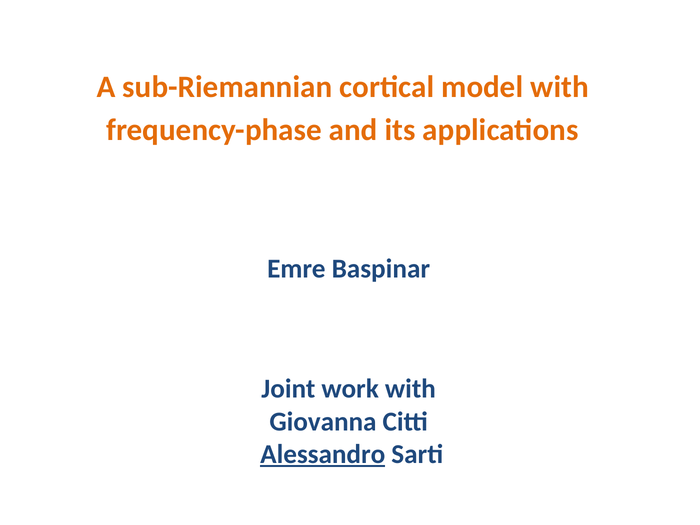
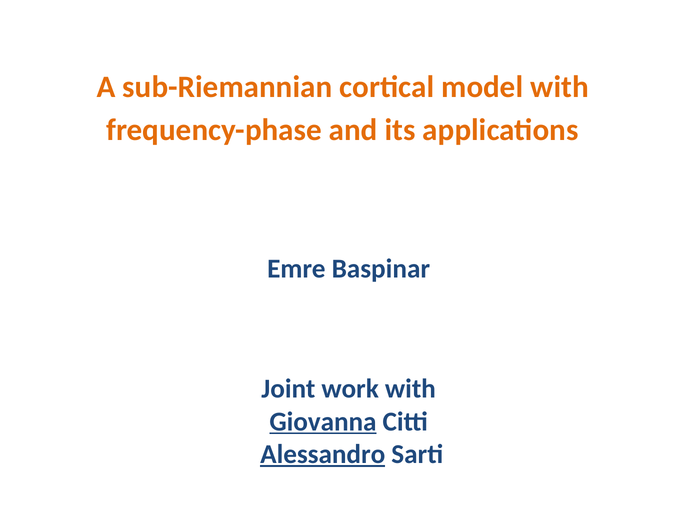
Giovanna underline: none -> present
